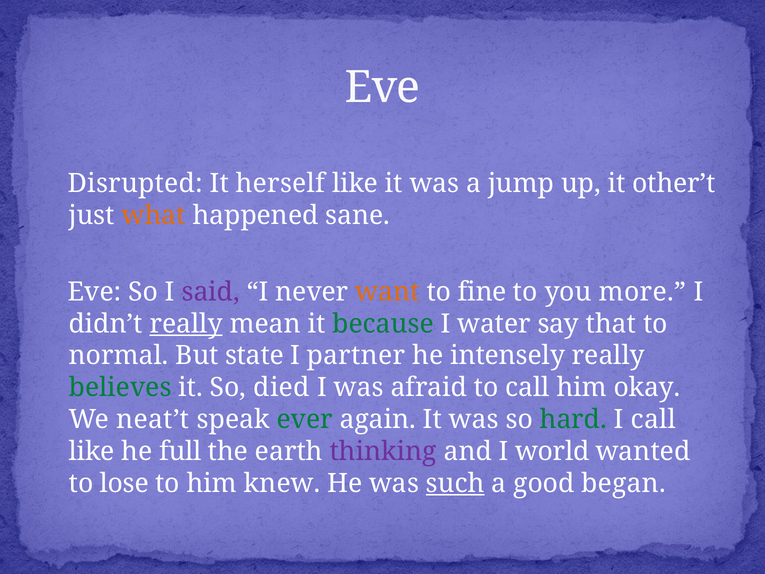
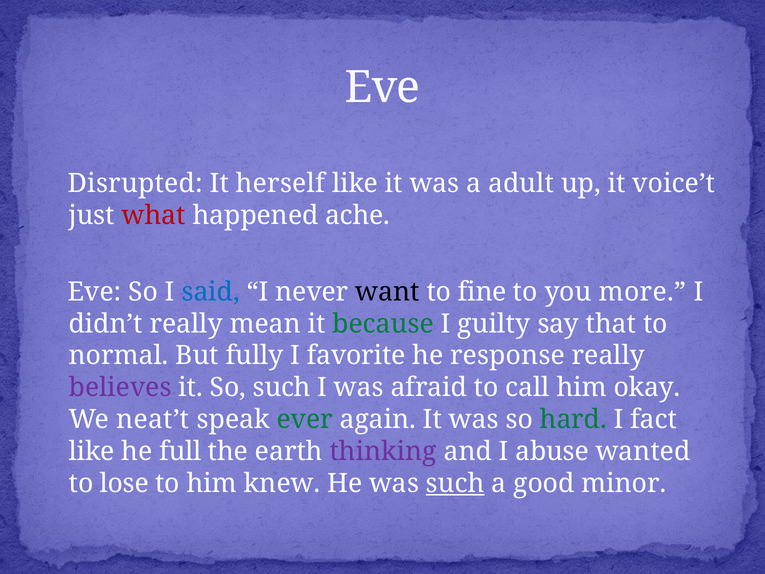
jump: jump -> adult
other’t: other’t -> voice’t
what colour: orange -> red
sane: sane -> ache
said colour: purple -> blue
want colour: orange -> black
really at (186, 324) underline: present -> none
water: water -> guilty
state: state -> fully
partner: partner -> favorite
intensely: intensely -> response
believes colour: green -> purple
So died: died -> such
I call: call -> fact
world: world -> abuse
began: began -> minor
